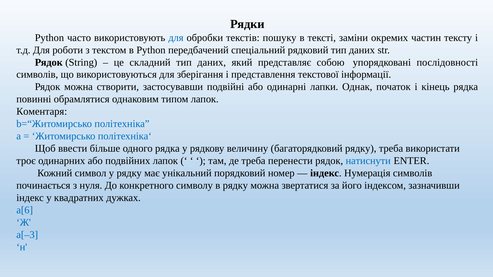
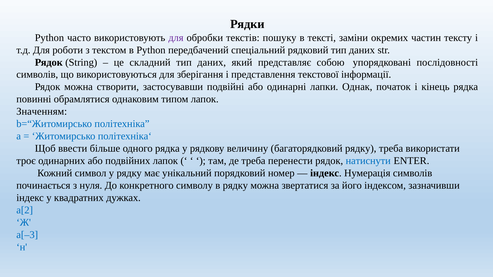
для at (176, 38) colour: blue -> purple
Коментаря: Коментаря -> Значенням
a[6: a[6 -> a[2
